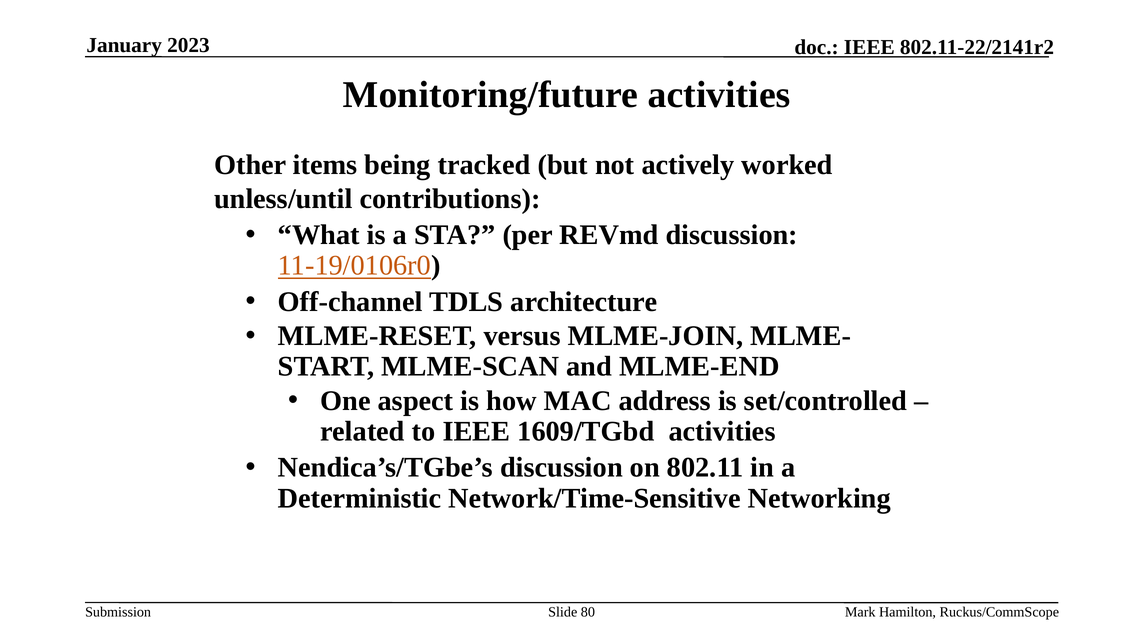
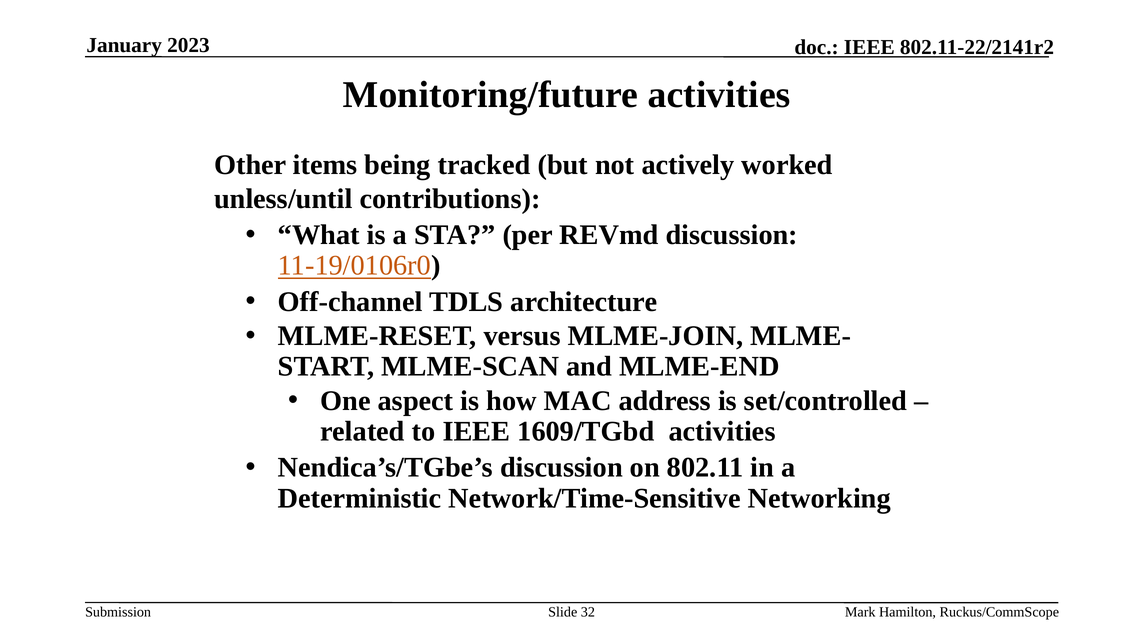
80: 80 -> 32
